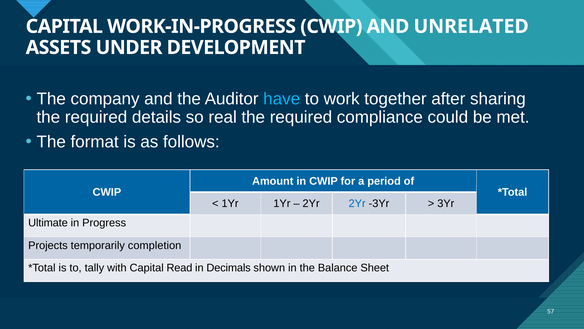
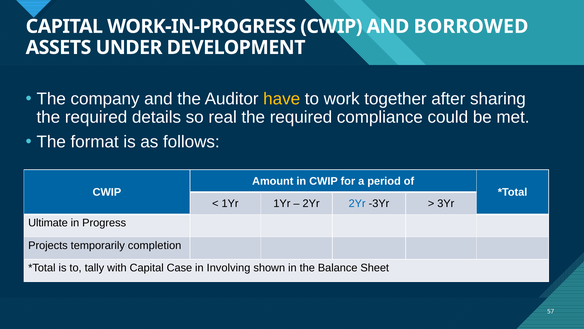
UNRELATED: UNRELATED -> BORROWED
have colour: light blue -> yellow
Read: Read -> Case
Decimals: Decimals -> Involving
